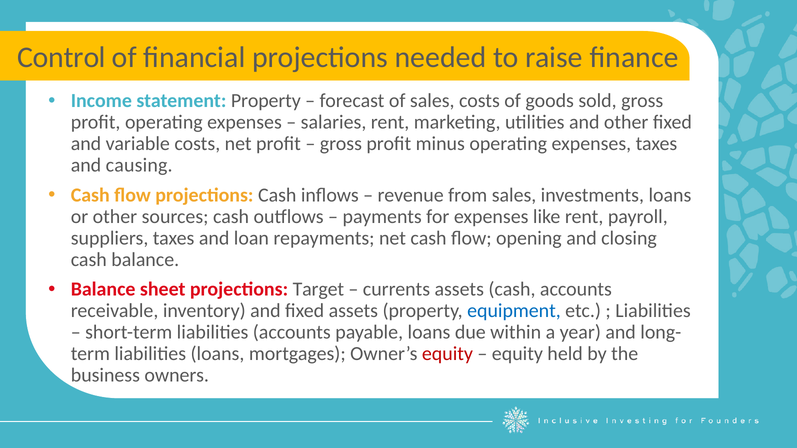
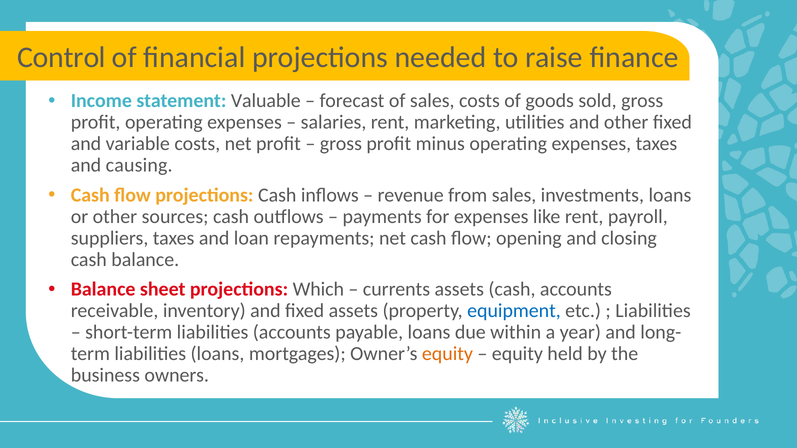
statement Property: Property -> Valuable
Target: Target -> Which
equity at (447, 354) colour: red -> orange
